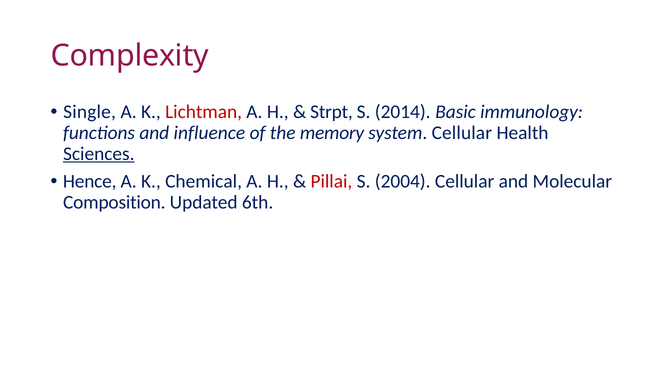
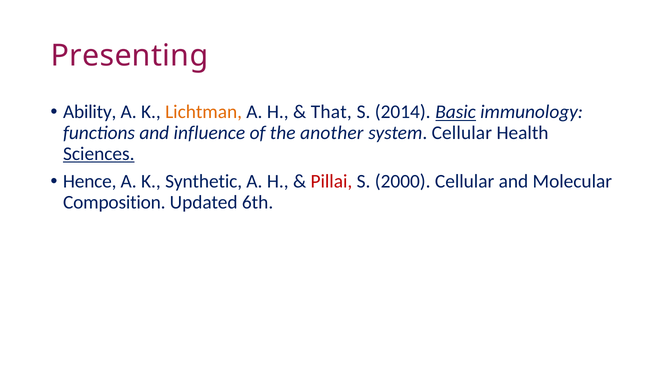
Complexity: Complexity -> Presenting
Single: Single -> Ability
Lichtman colour: red -> orange
Strpt: Strpt -> That
Basic underline: none -> present
memory: memory -> another
Chemical: Chemical -> Synthetic
2004: 2004 -> 2000
